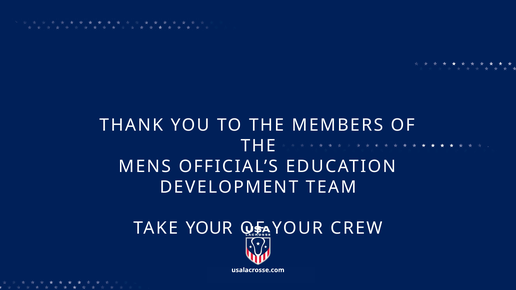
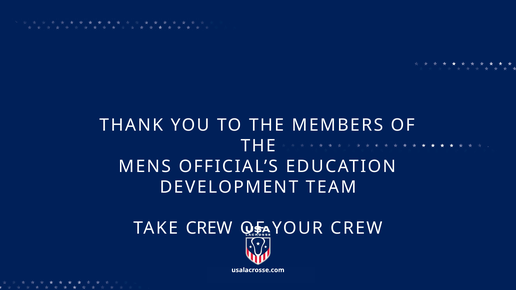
TAKE YOUR: YOUR -> CREW
